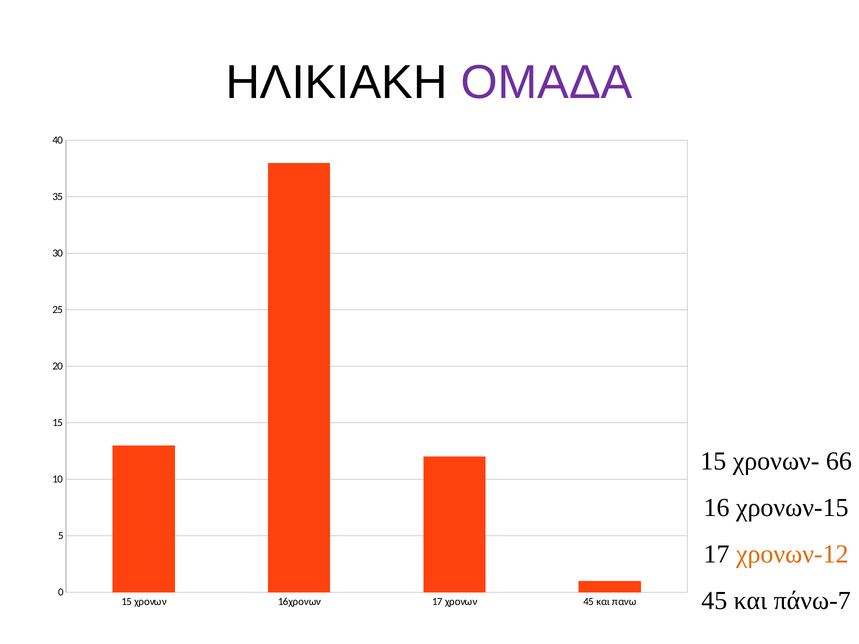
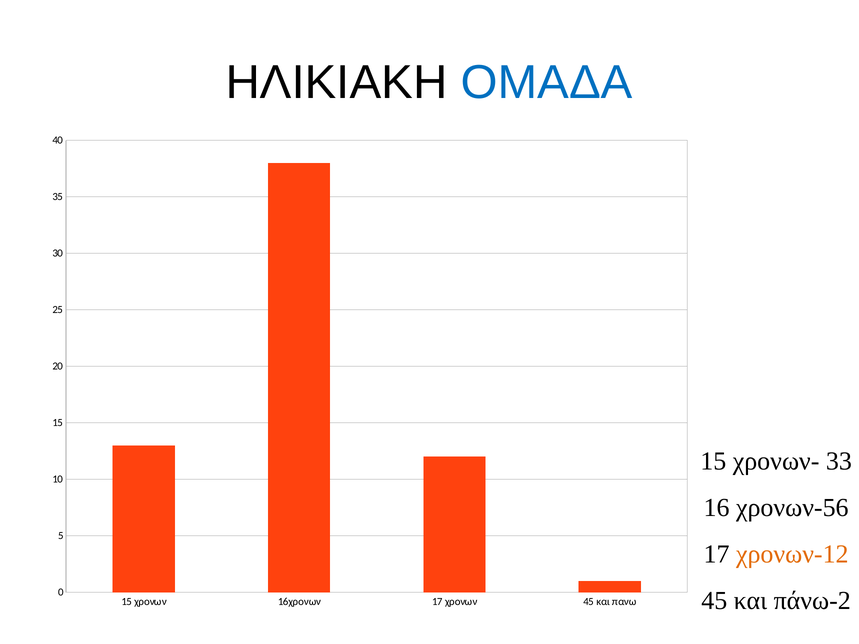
ΟΜΑΔΑ colour: purple -> blue
66: 66 -> 33
χρονων-15: χρονων-15 -> χρονων-56
πάνω-7: πάνω-7 -> πάνω-2
